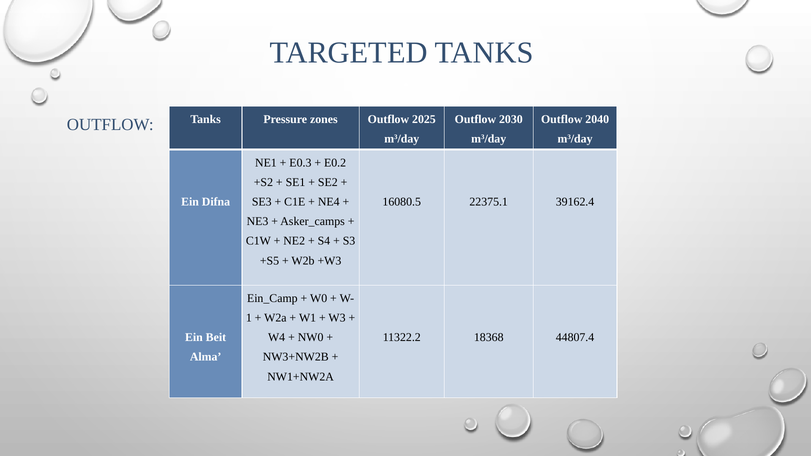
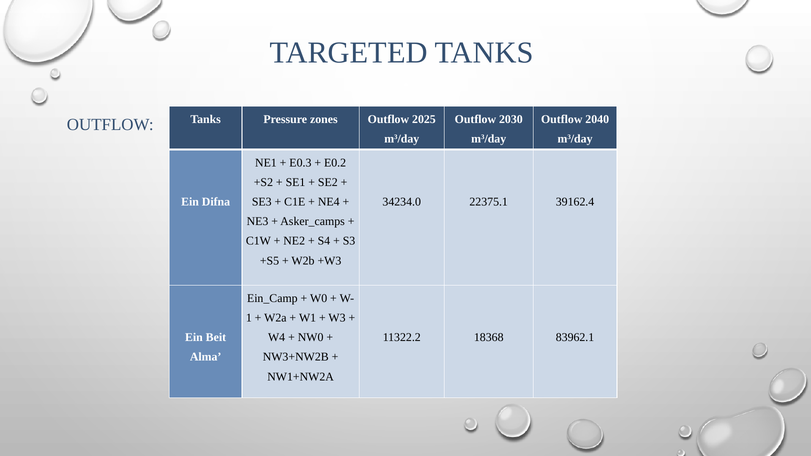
16080.5: 16080.5 -> 34234.0
44807.4: 44807.4 -> 83962.1
